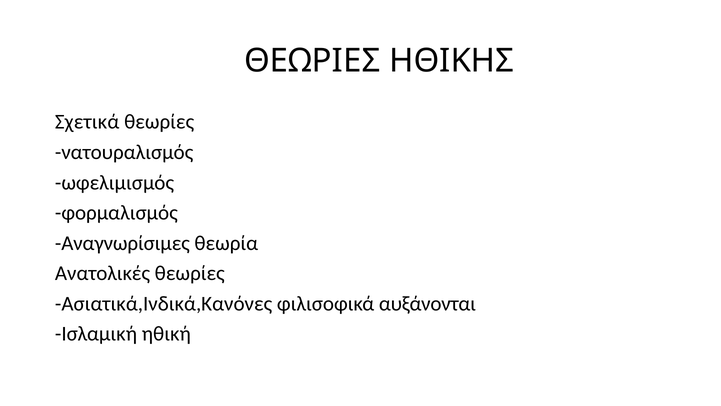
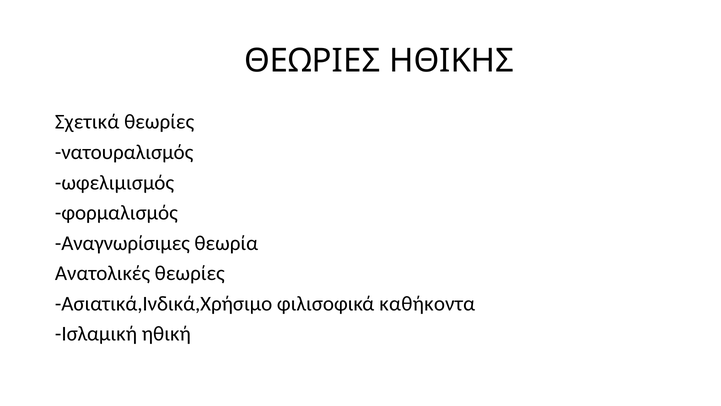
Ασιατικά,Ινδικά,Κανόνες: Ασιατικά,Ινδικά,Κανόνες -> Ασιατικά,Ινδικά,Χρήσιμο
αυξάνονται: αυξάνονται -> καθήκοντα
